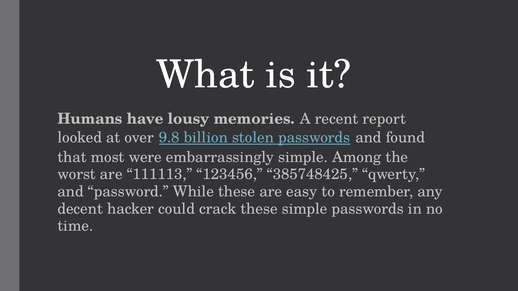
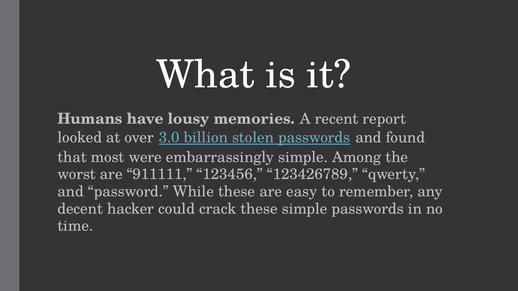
9.8: 9.8 -> 3.0
111113: 111113 -> 911111
385748425: 385748425 -> 123426789
